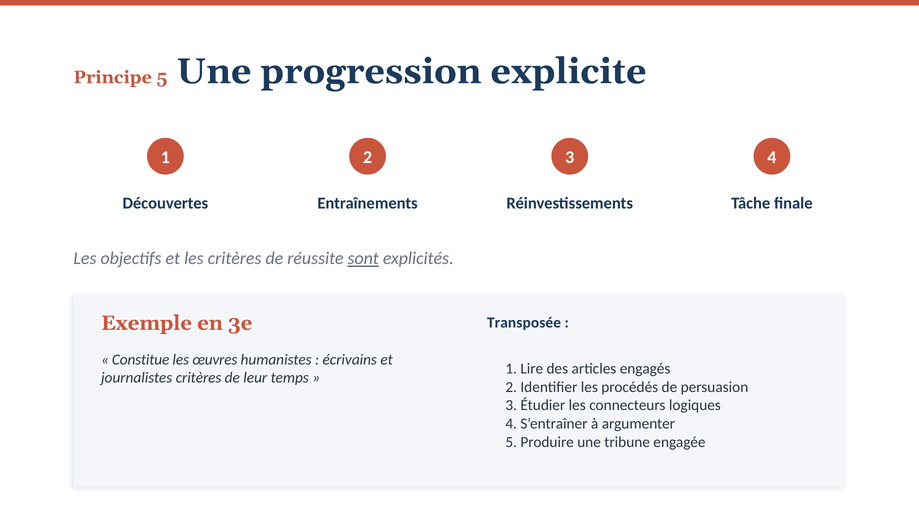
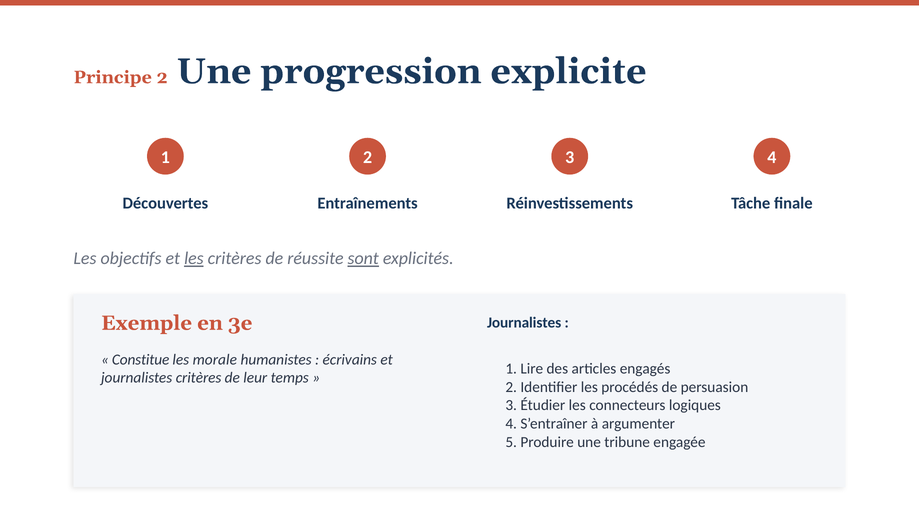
Principe 5: 5 -> 2
les at (194, 259) underline: none -> present
Transposée at (524, 323): Transposée -> Journalistes
œuvres: œuvres -> morale
